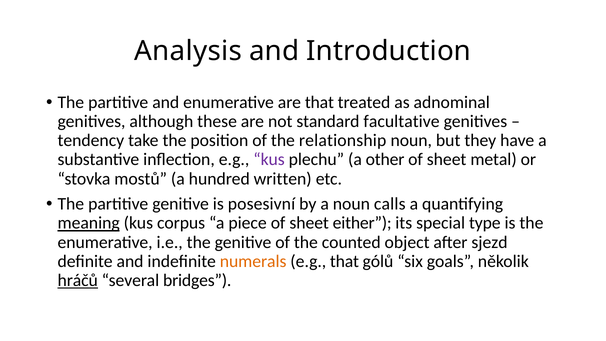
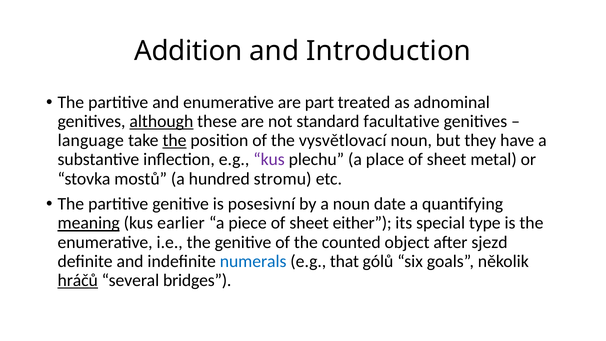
Analysis: Analysis -> Addition
are that: that -> part
although underline: none -> present
tendency: tendency -> language
the at (174, 141) underline: none -> present
relationship: relationship -> vysvětlovací
other: other -> place
written: written -> stromu
calls: calls -> date
corpus: corpus -> earlier
numerals colour: orange -> blue
